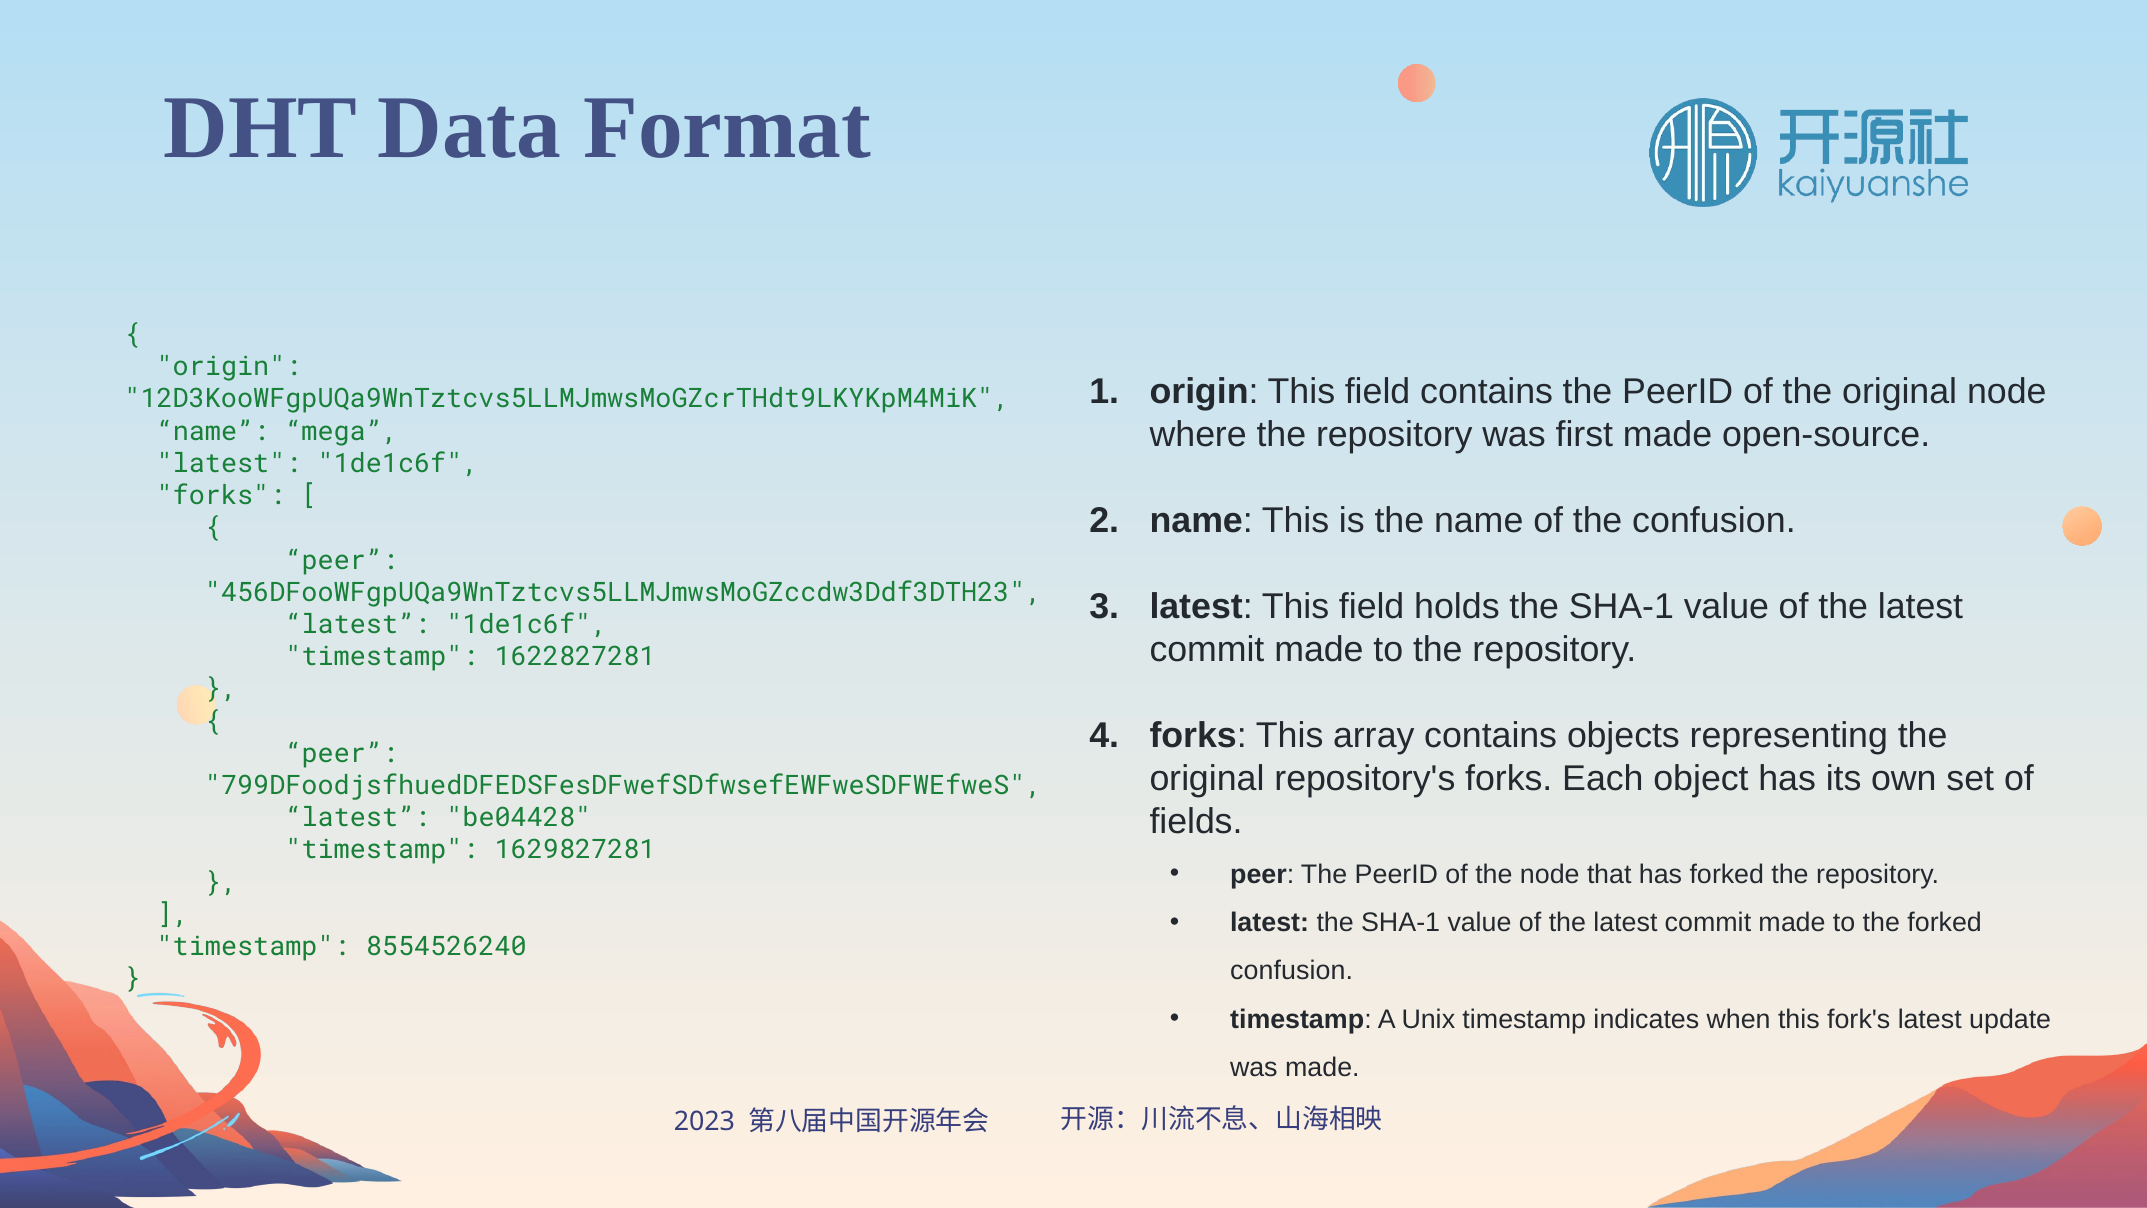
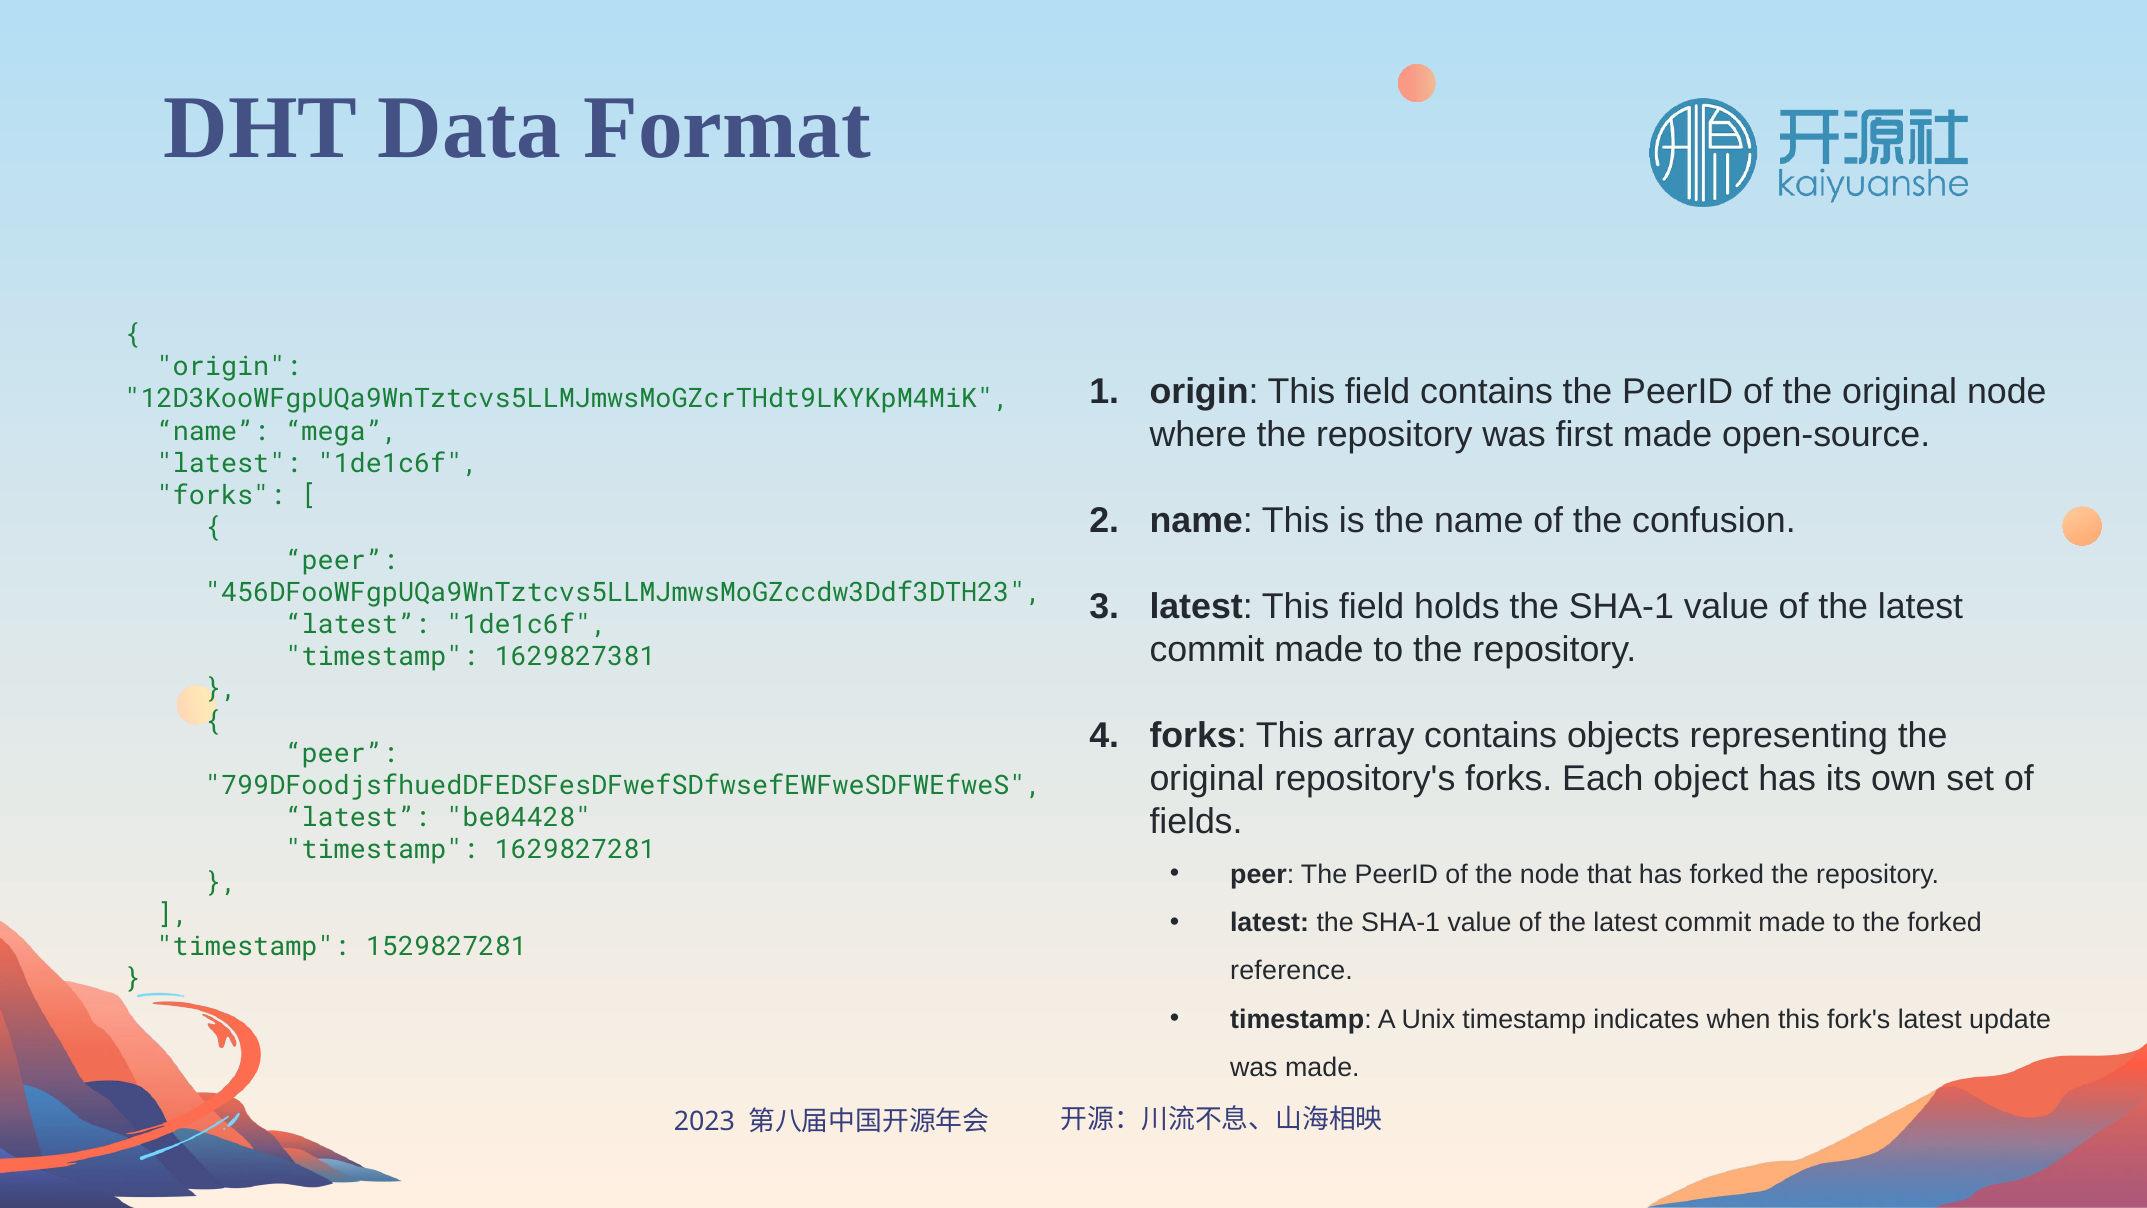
1622827281: 1622827281 -> 1629827381
8554526240: 8554526240 -> 1529827281
confusion at (1292, 971): confusion -> reference
